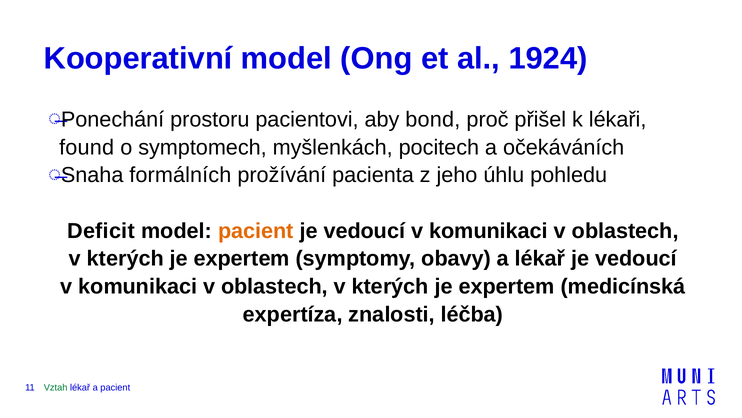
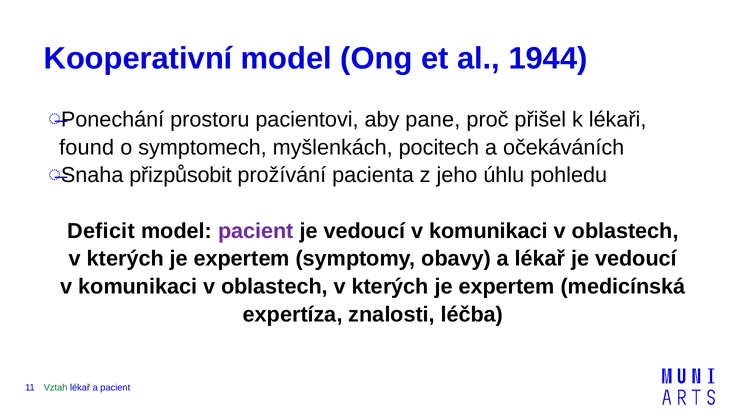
1924: 1924 -> 1944
bond: bond -> pane
formálních: formálních -> přizpůsobit
pacient at (256, 231) colour: orange -> purple
